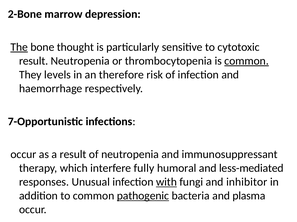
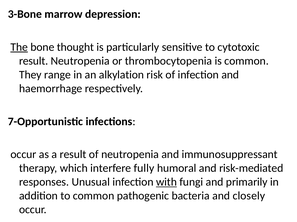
2-Bone: 2-Bone -> 3-Bone
common at (247, 61) underline: present -> none
levels: levels -> range
therefore: therefore -> alkylation
less-mediated: less-mediated -> risk-mediated
inhibitor: inhibitor -> primarily
pathogenic underline: present -> none
plasma: plasma -> closely
